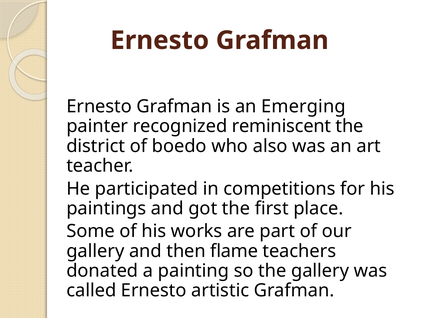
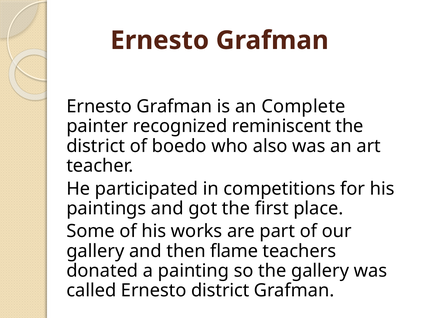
Emerging: Emerging -> Complete
Ernesto artistic: artistic -> district
